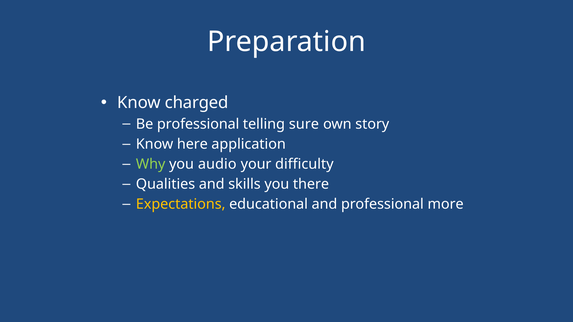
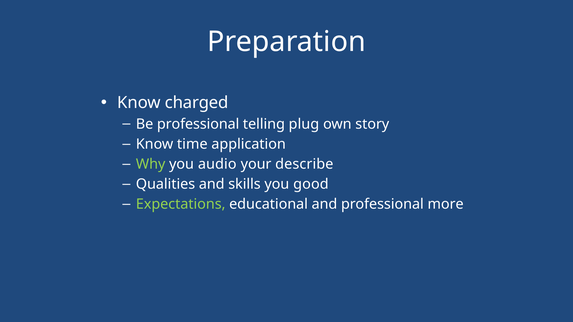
sure: sure -> plug
here: here -> time
difficulty: difficulty -> describe
there: there -> good
Expectations colour: yellow -> light green
